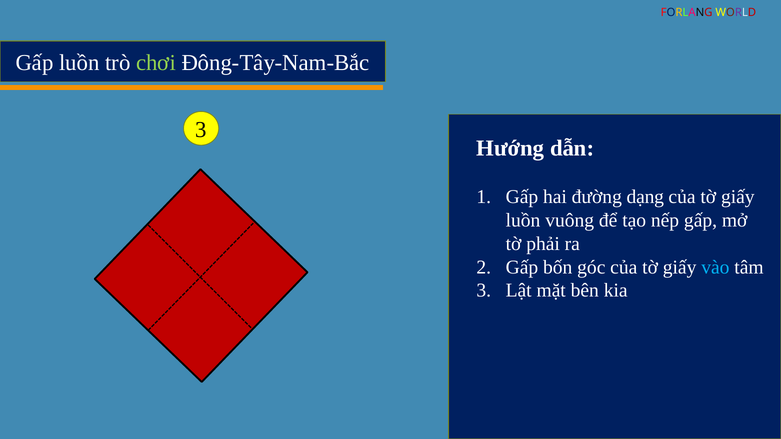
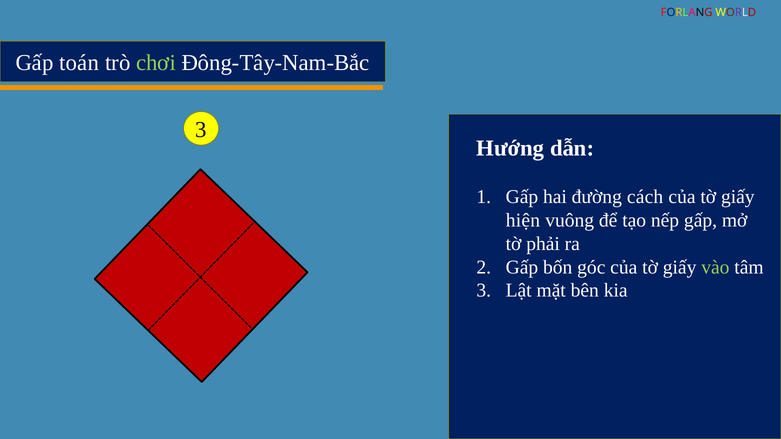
Gấp luồn: luồn -> toán
dạng: dạng -> cách
luồn at (523, 220): luồn -> hiện
vào colour: light blue -> light green
